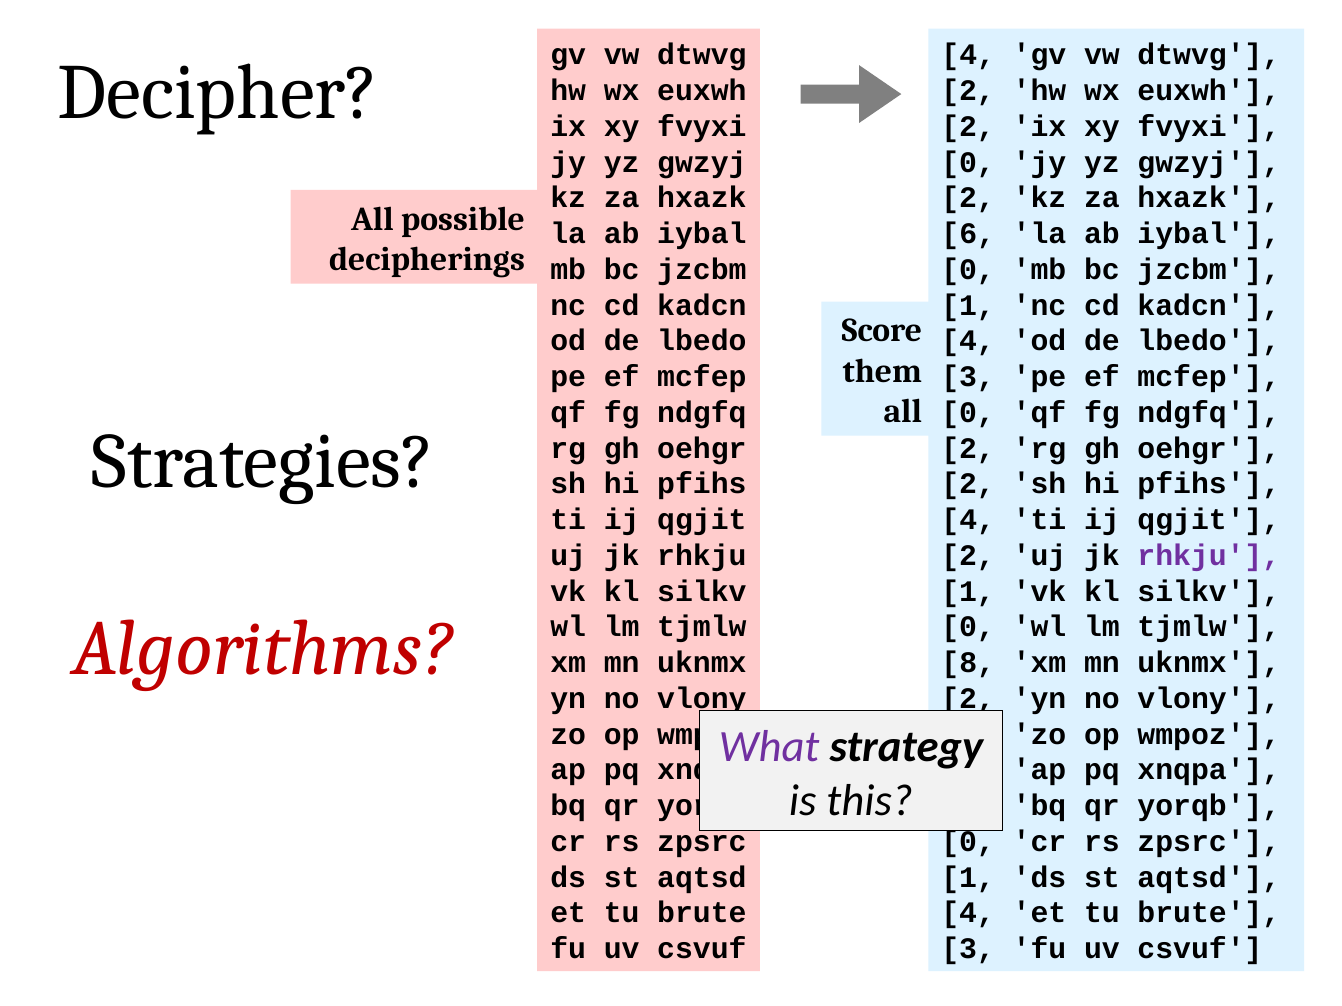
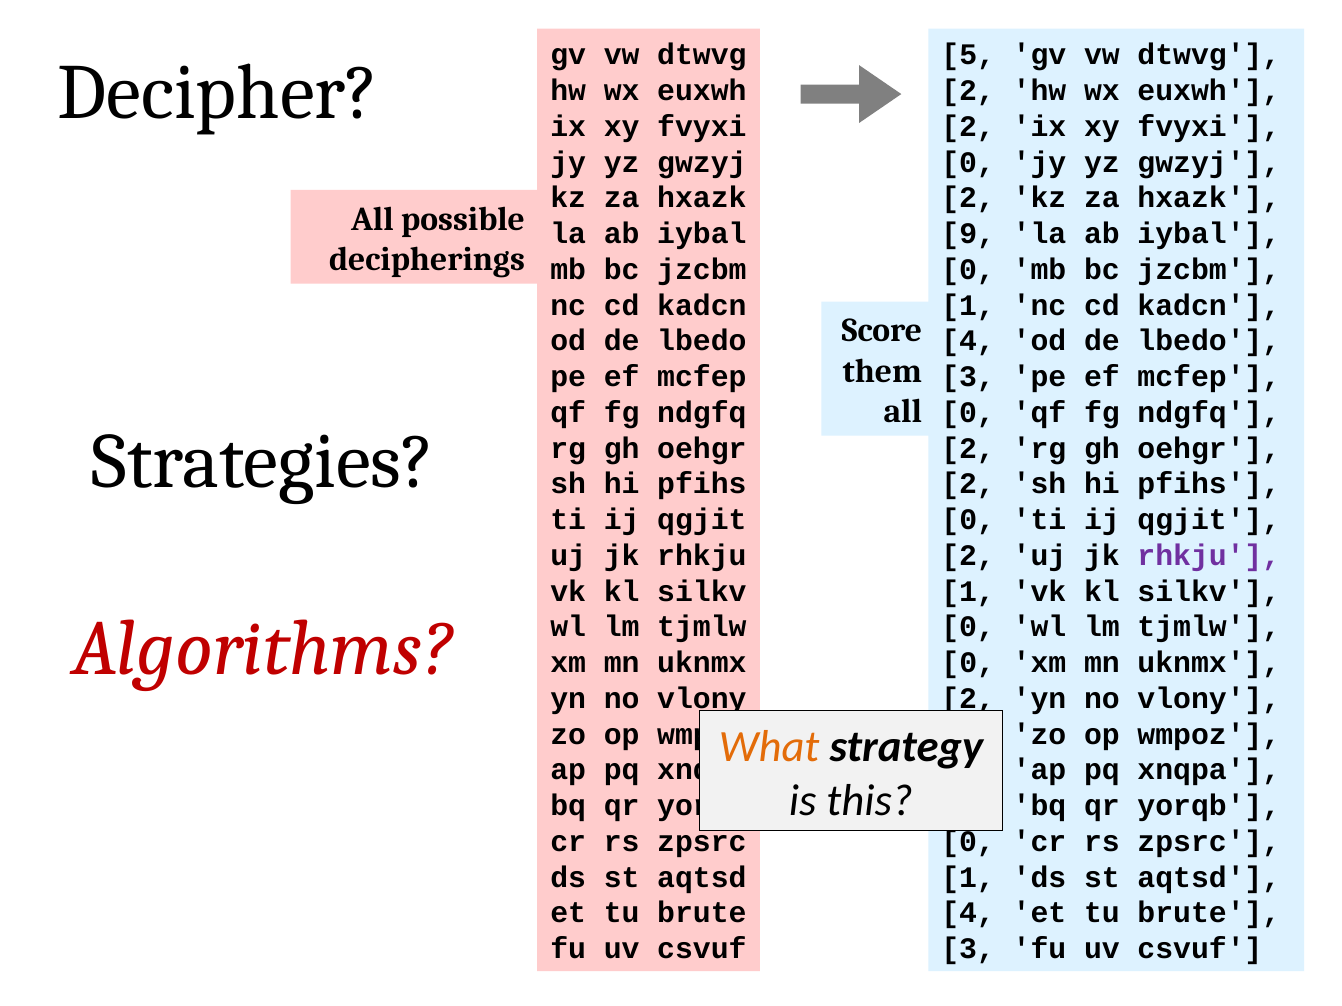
4 at (968, 55): 4 -> 5
6: 6 -> 9
4 at (968, 520): 4 -> 0
8 at (968, 663): 8 -> 0
What colour: purple -> orange
